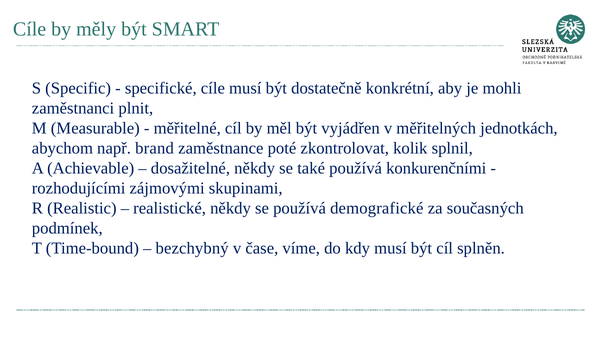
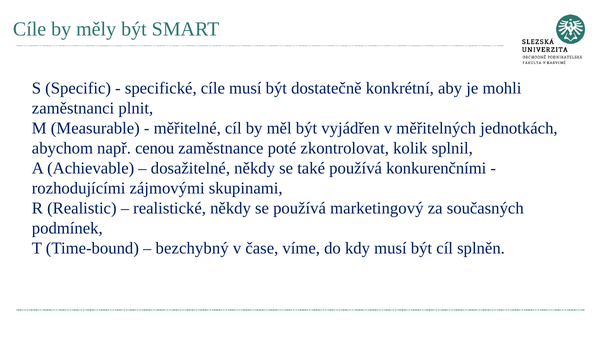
brand: brand -> cenou
demografické: demografické -> marketingový
